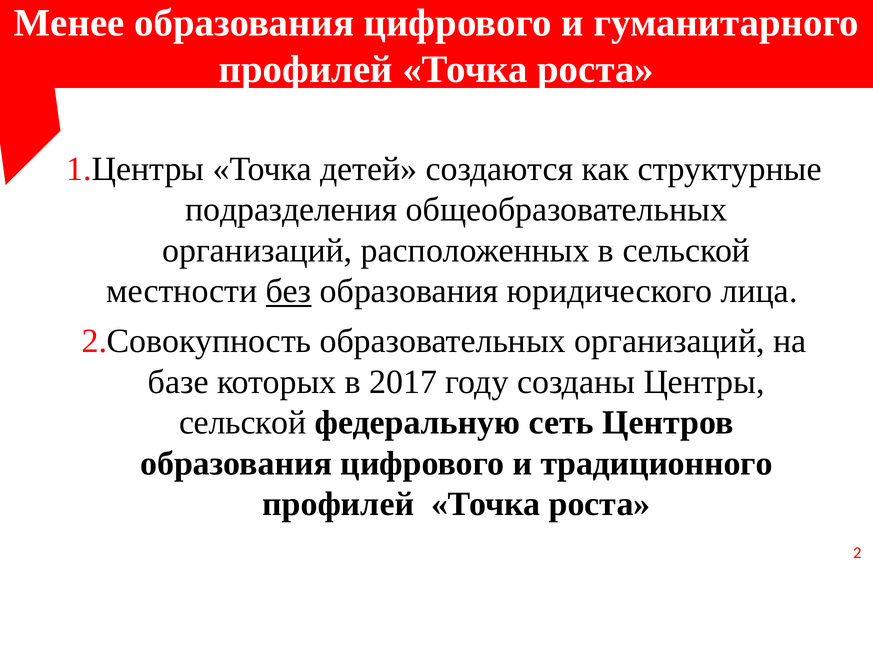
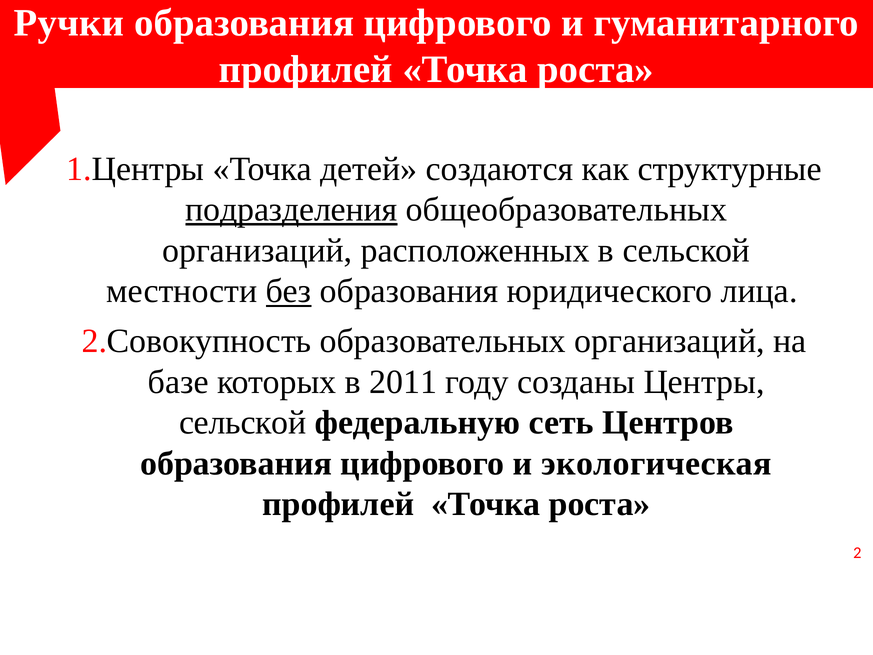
Менее: Менее -> Ручки
подразделения underline: none -> present
2017: 2017 -> 2011
традиционного: традиционного -> экологическая
